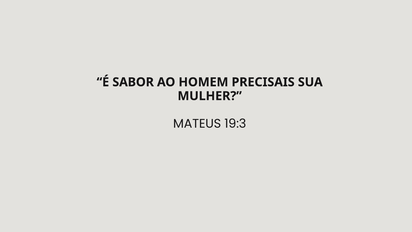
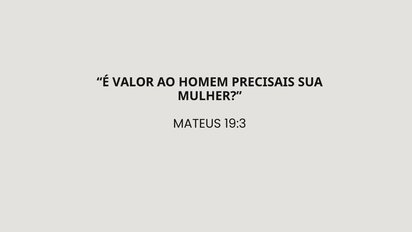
SABOR: SABOR -> VALOR
